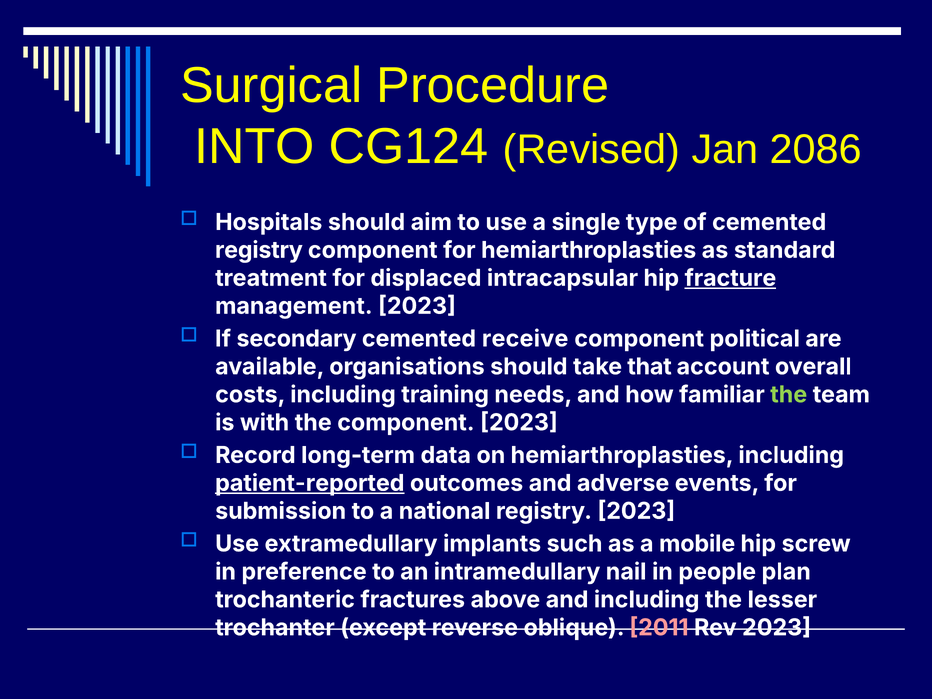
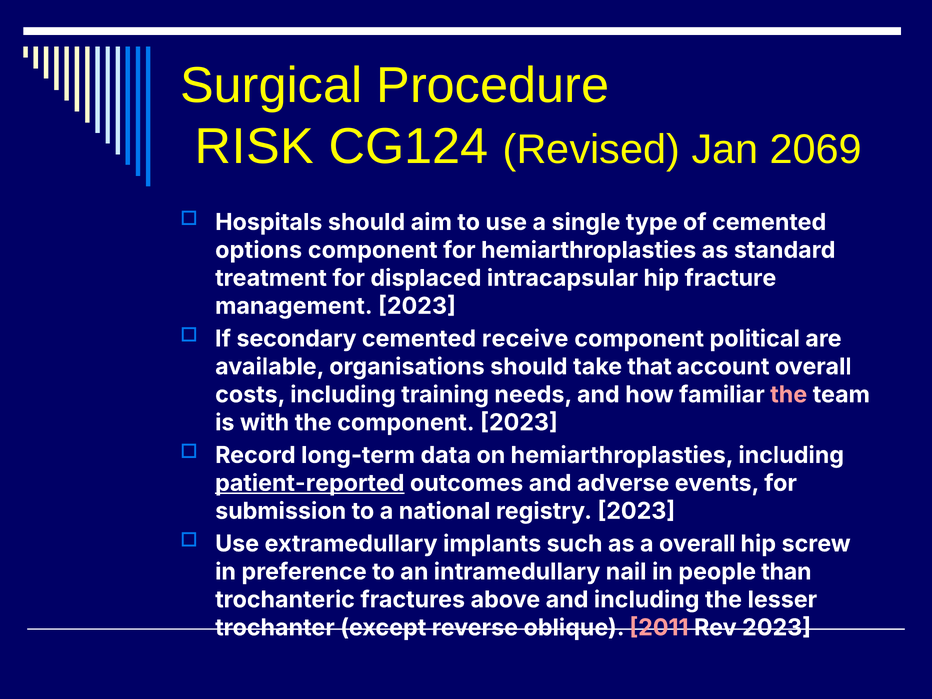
INTO: INTO -> RISK
2086: 2086 -> 2069
registry at (259, 250): registry -> options
fracture underline: present -> none
the at (789, 395) colour: light green -> pink
a mobile: mobile -> overall
plan: plan -> than
